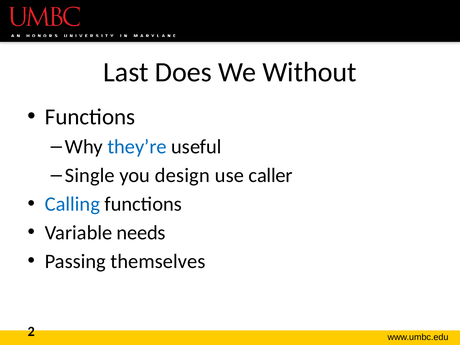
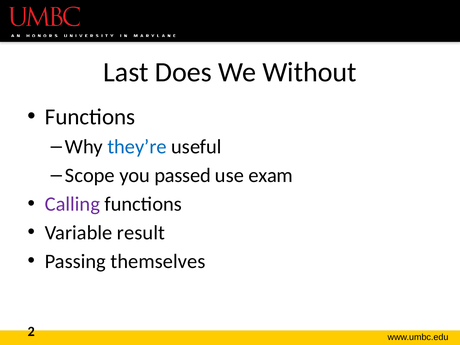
Single: Single -> Scope
design: design -> passed
caller: caller -> exam
Calling colour: blue -> purple
needs: needs -> result
